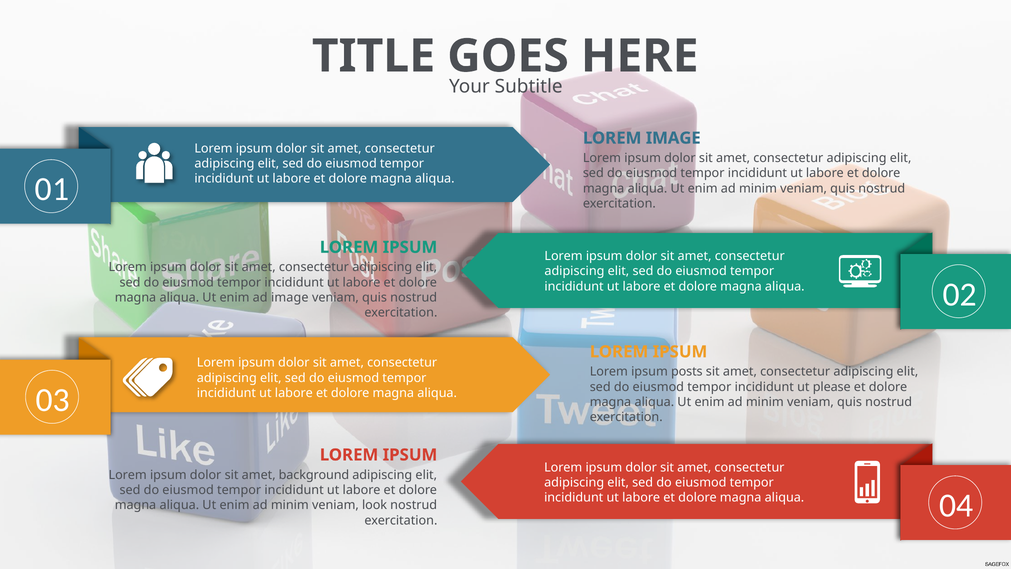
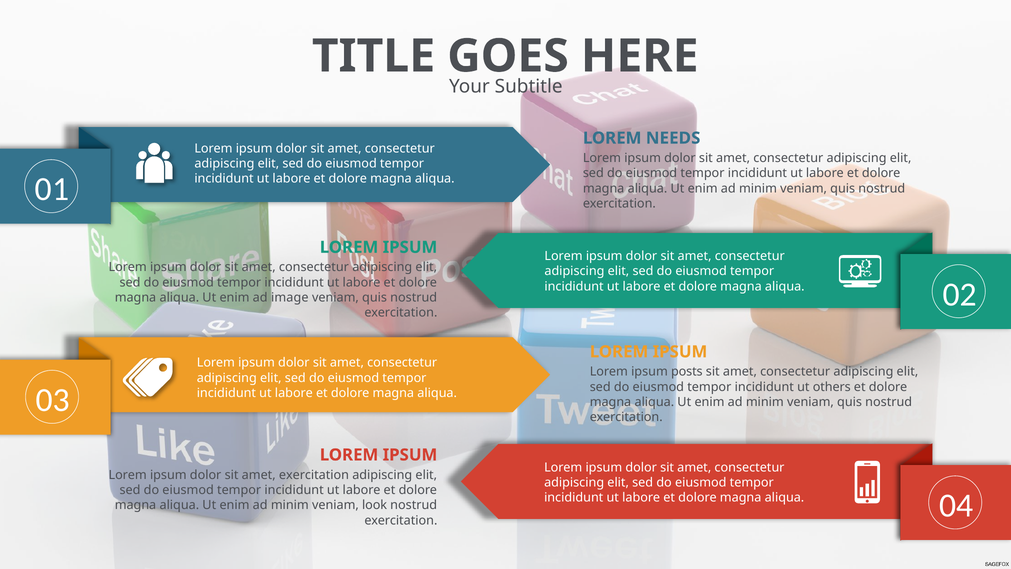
LOREM IMAGE: IMAGE -> NEEDS
please: please -> others
amet background: background -> exercitation
